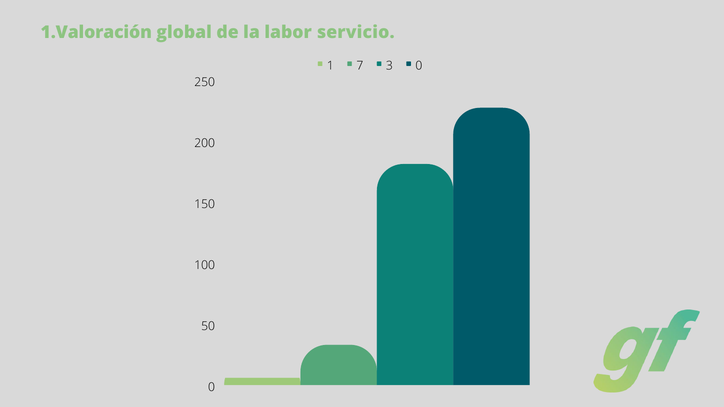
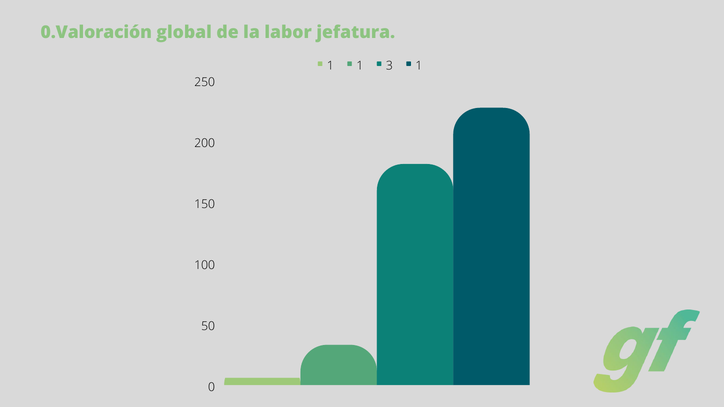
1.Valoración: 1.Valoración -> 0.Valoración
servicio: servicio -> jefatura
1 7: 7 -> 1
3 0: 0 -> 1
